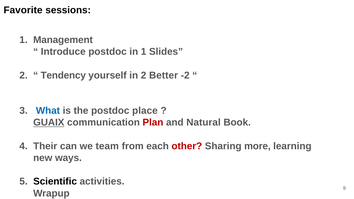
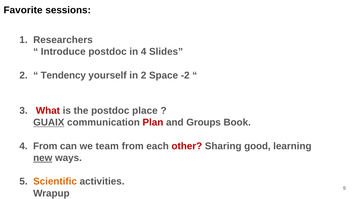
Management: Management -> Researchers
in 1: 1 -> 4
Better: Better -> Space
What colour: blue -> red
Natural: Natural -> Groups
Their at (45, 146): Their -> From
more: more -> good
new underline: none -> present
Scientific colour: black -> orange
